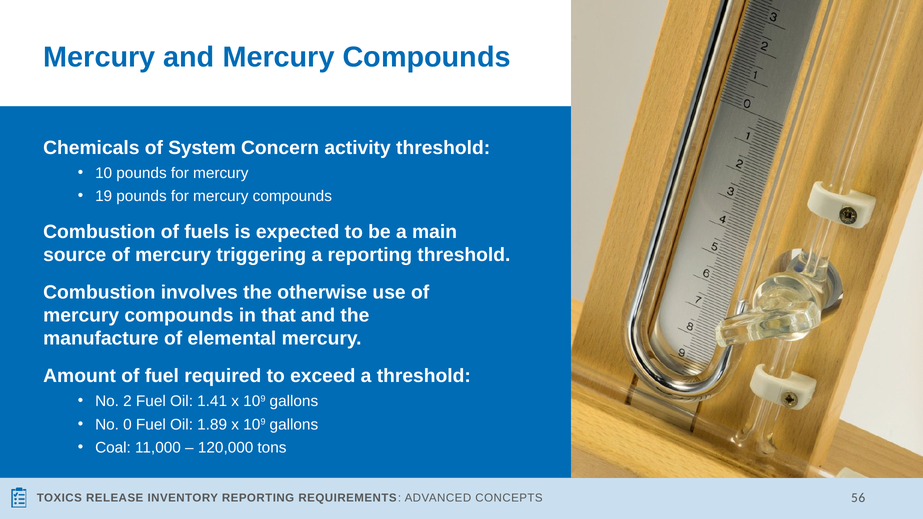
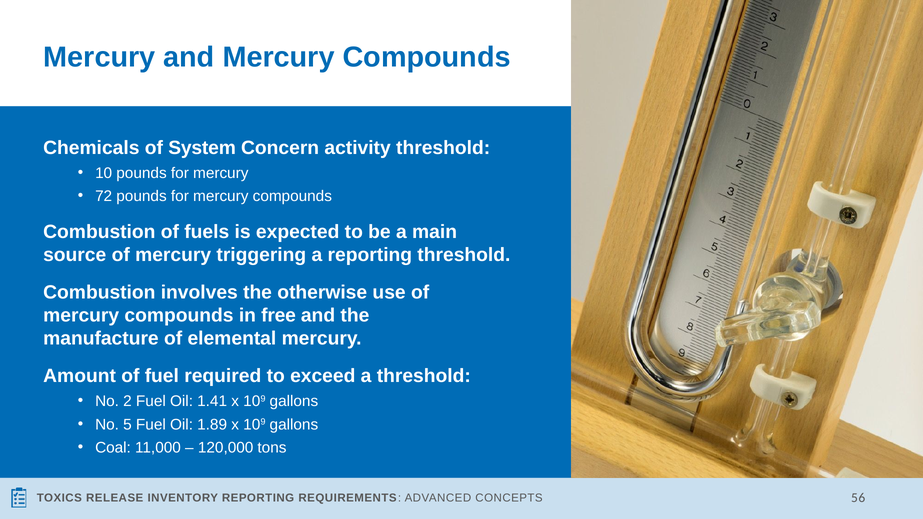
19: 19 -> 72
that: that -> free
0: 0 -> 5
